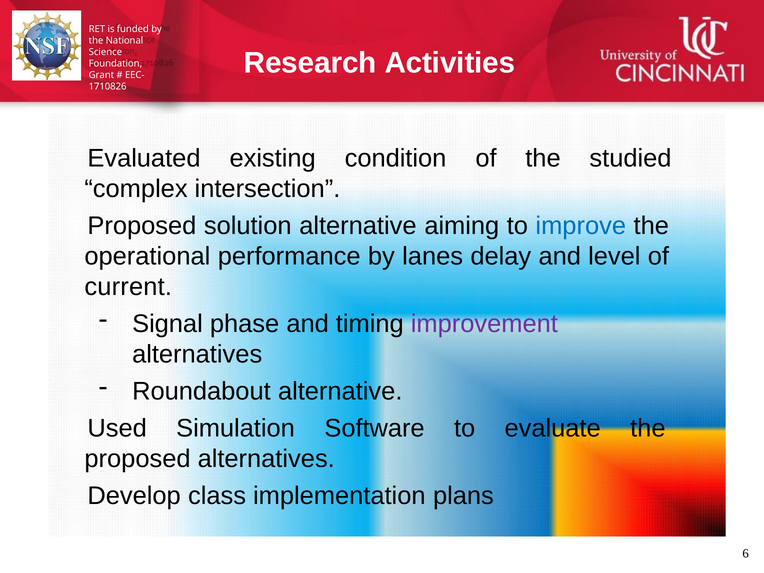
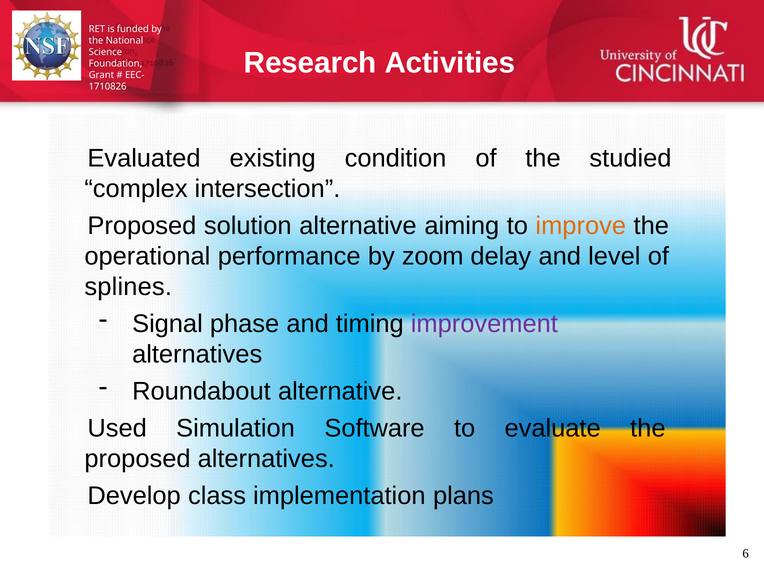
improve colour: blue -> orange
lanes: lanes -> zoom
current: current -> splines
